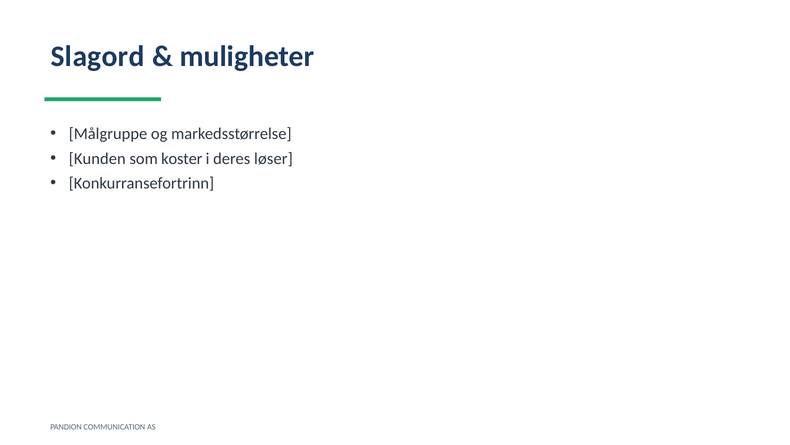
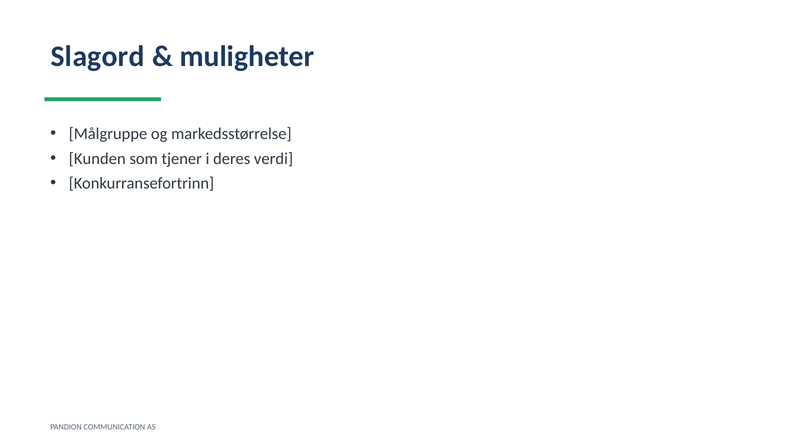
koster: koster -> tjener
løser: løser -> verdi
